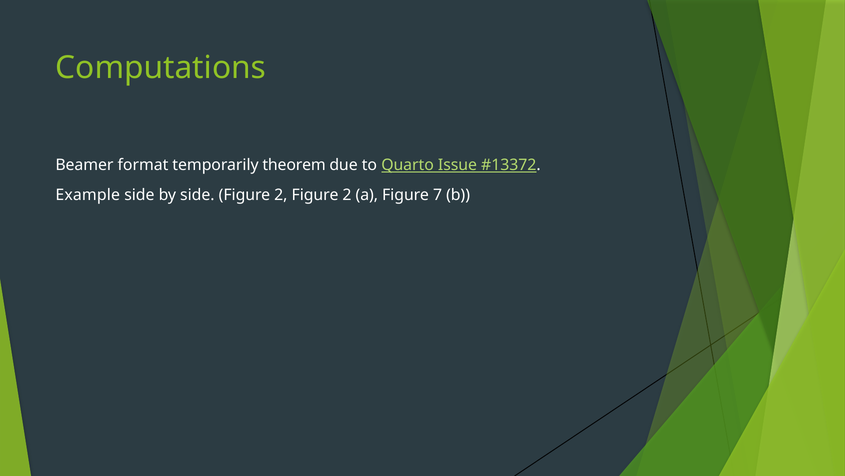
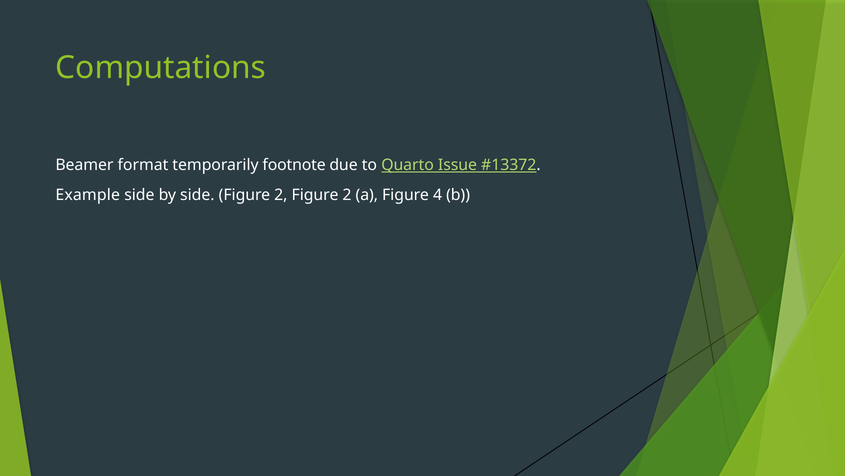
theorem: theorem -> footnote
7: 7 -> 4
